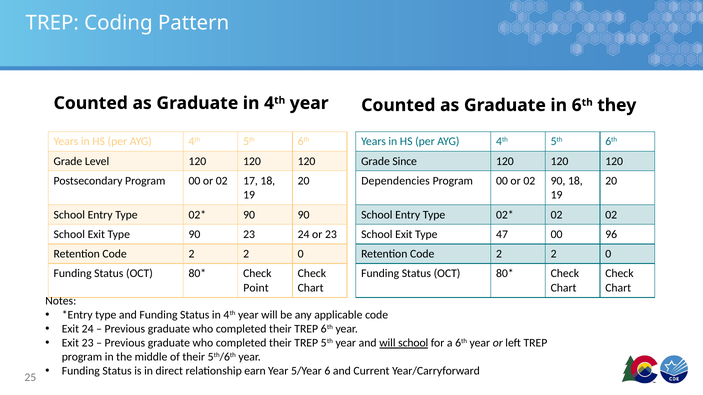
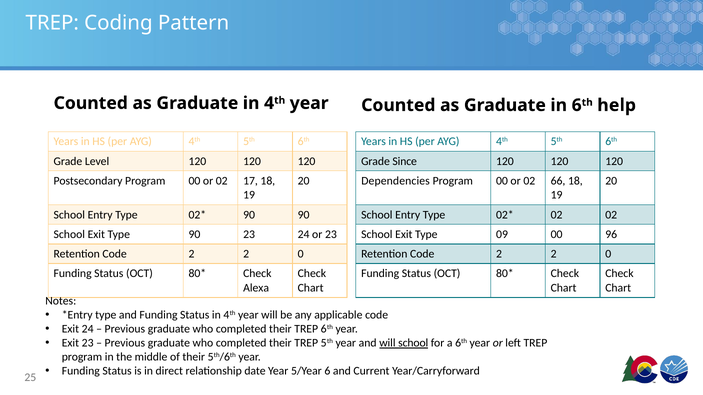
they: they -> help
02 90: 90 -> 66
47: 47 -> 09
Point: Point -> Alexa
earn: earn -> date
